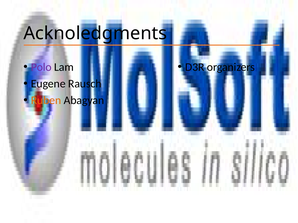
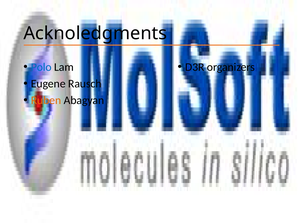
Polo colour: purple -> blue
